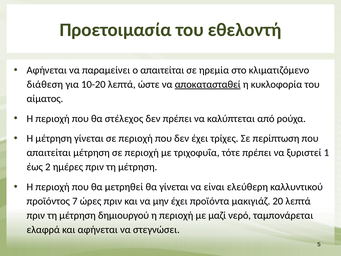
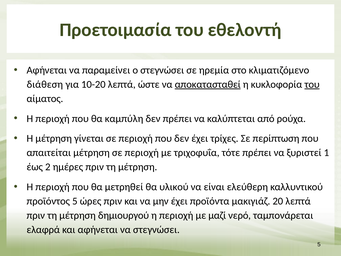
ο απαιτείται: απαιτείται -> στεγνώσει
του at (312, 84) underline: none -> present
στέλεχος: στέλεχος -> καμπύλη
θα γίνεται: γίνεται -> υλικού
προϊόντος 7: 7 -> 5
